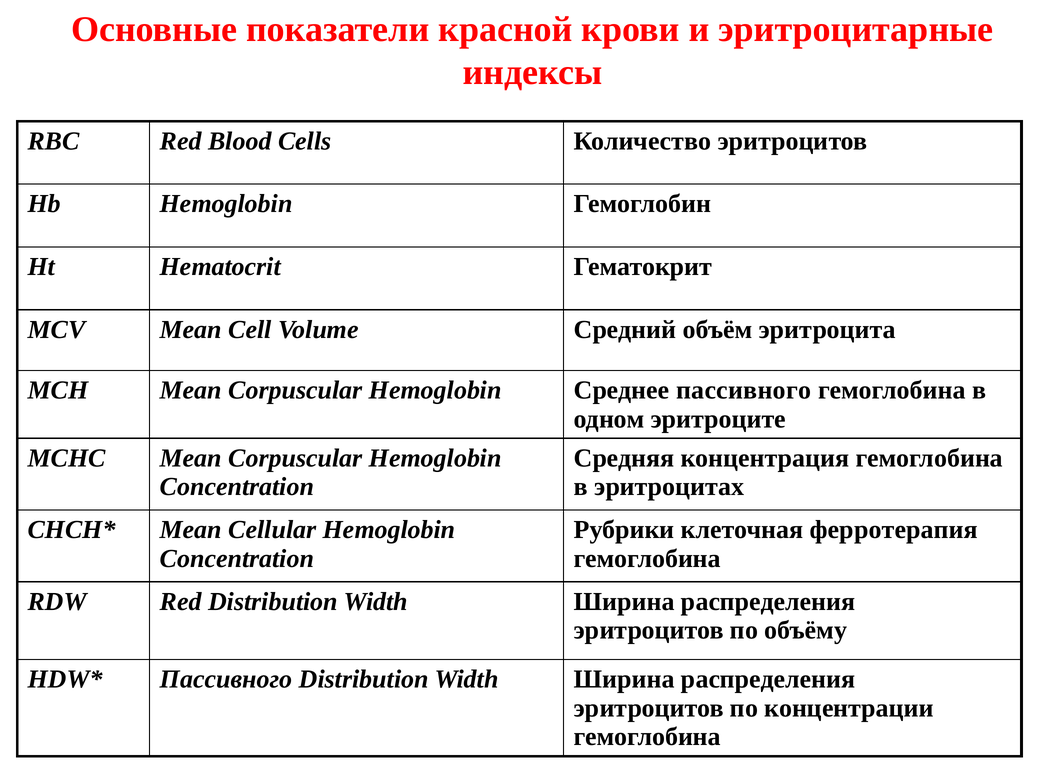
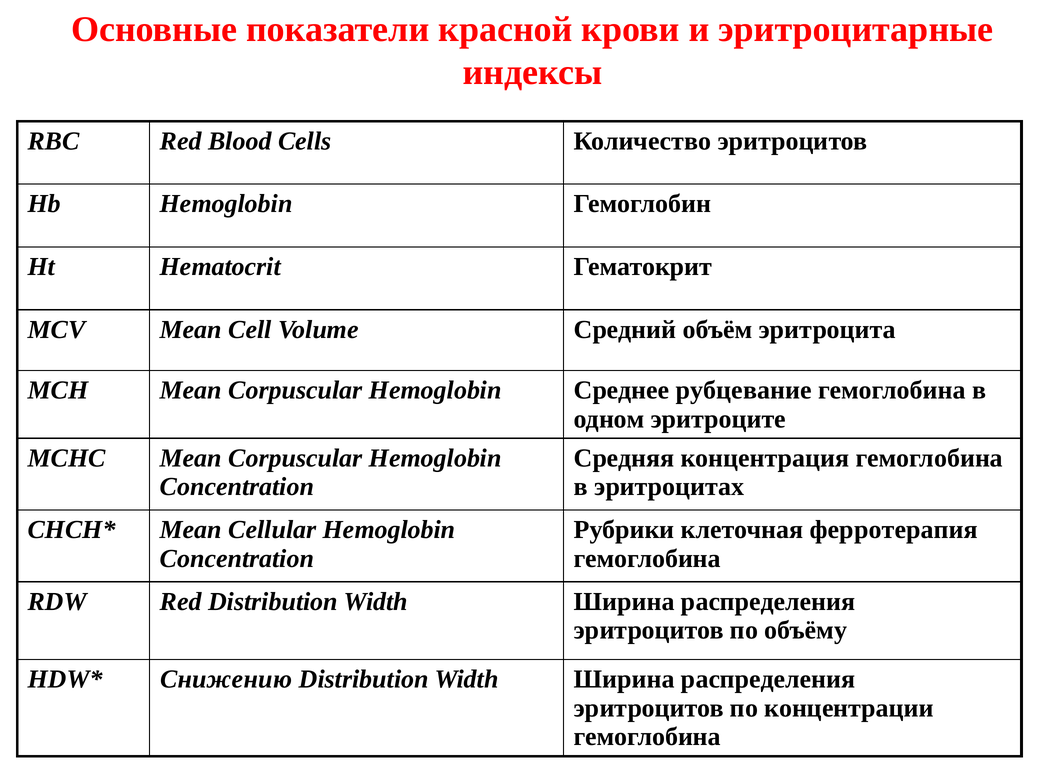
Среднее пассивного: пассивного -> рубцевание
Пассивного at (226, 680): Пассивного -> Снижению
